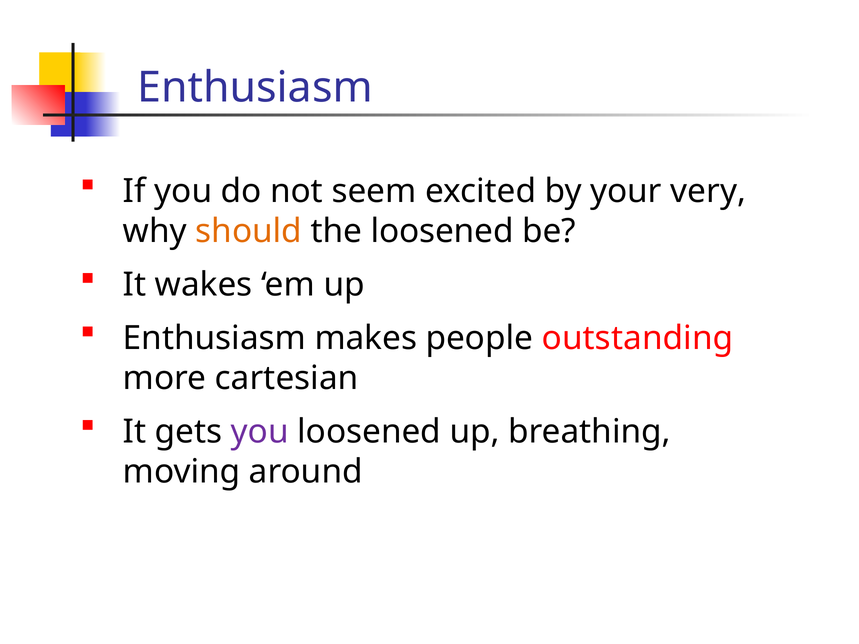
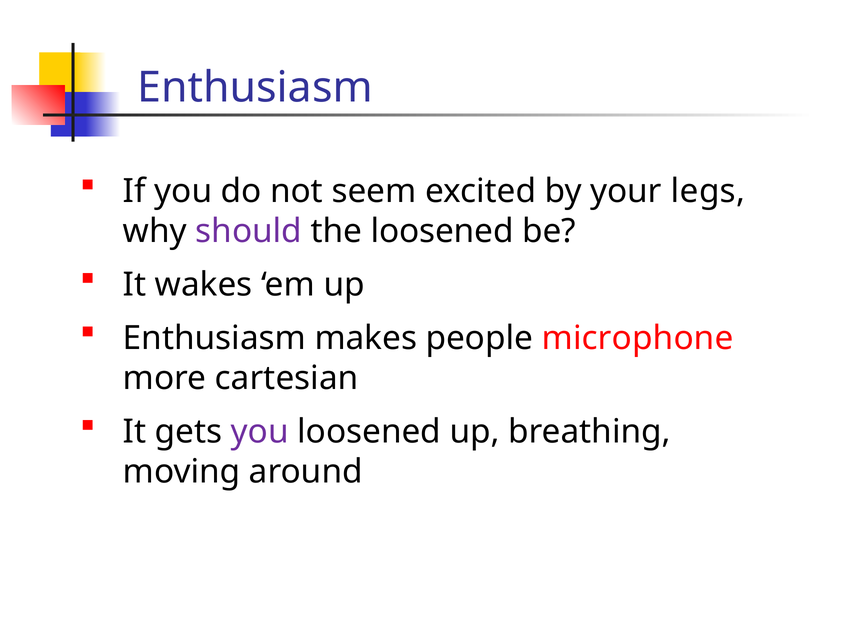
very: very -> legs
should colour: orange -> purple
outstanding: outstanding -> microphone
